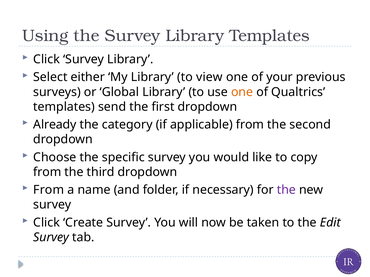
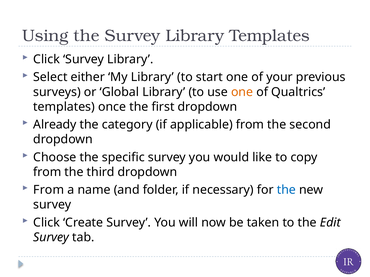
view: view -> start
send: send -> once
the at (286, 190) colour: purple -> blue
